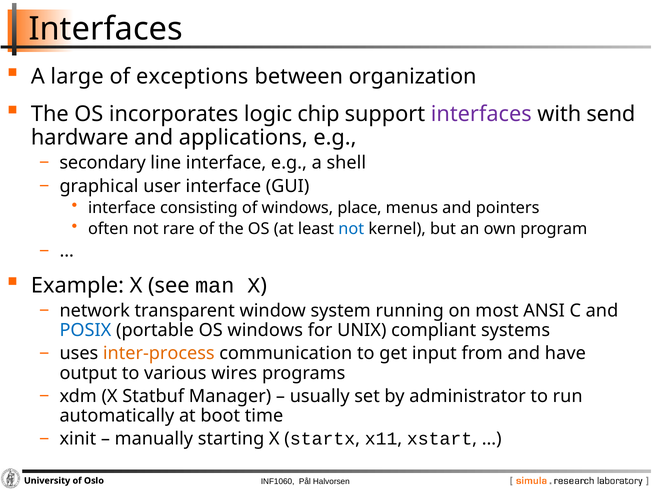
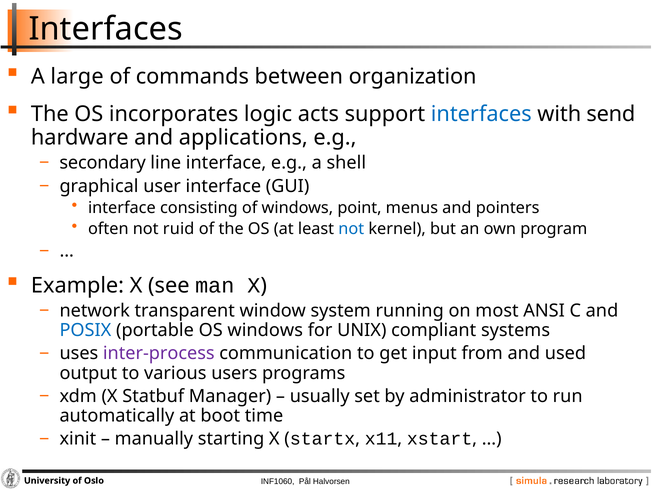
exceptions: exceptions -> commands
chip: chip -> acts
interfaces at (481, 114) colour: purple -> blue
place: place -> point
rare: rare -> ruid
inter-process colour: orange -> purple
have: have -> used
wires: wires -> users
